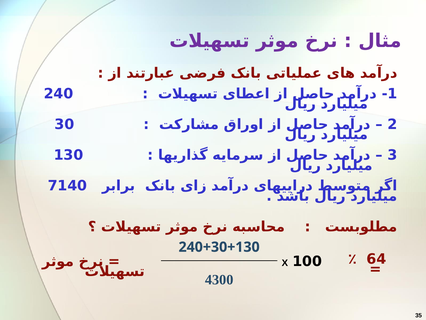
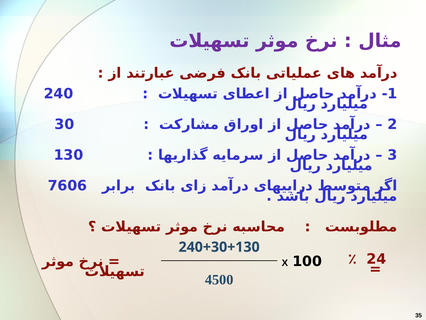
7140: 7140 -> 7606
64: 64 -> 24
4300: 4300 -> 4500
